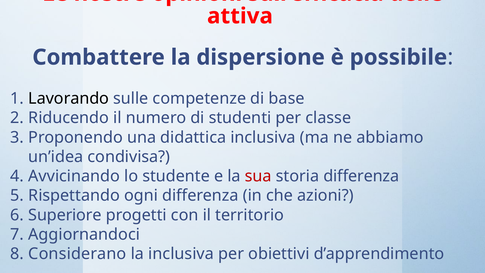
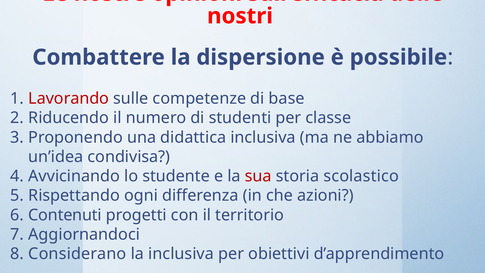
attiva: attiva -> nostri
Lavorando colour: black -> red
storia differenza: differenza -> scolastico
Superiore: Superiore -> Contenuti
